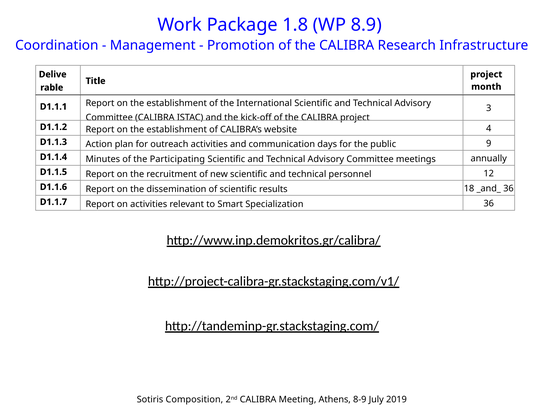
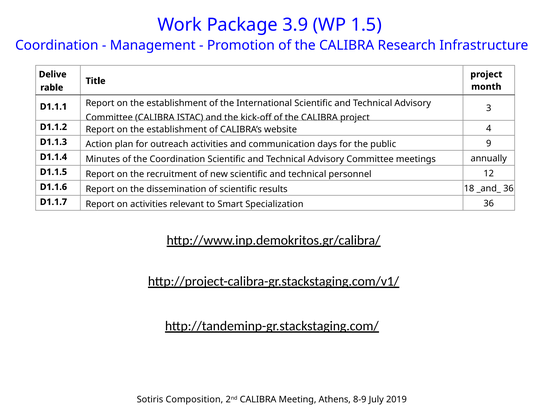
1.8: 1.8 -> 3.9
8.9: 8.9 -> 1.5
the Participating: Participating -> Coordination
